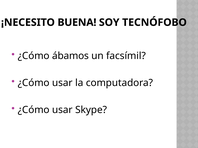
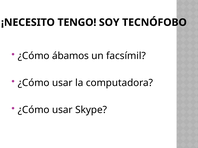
BUENA: BUENA -> TENGO
